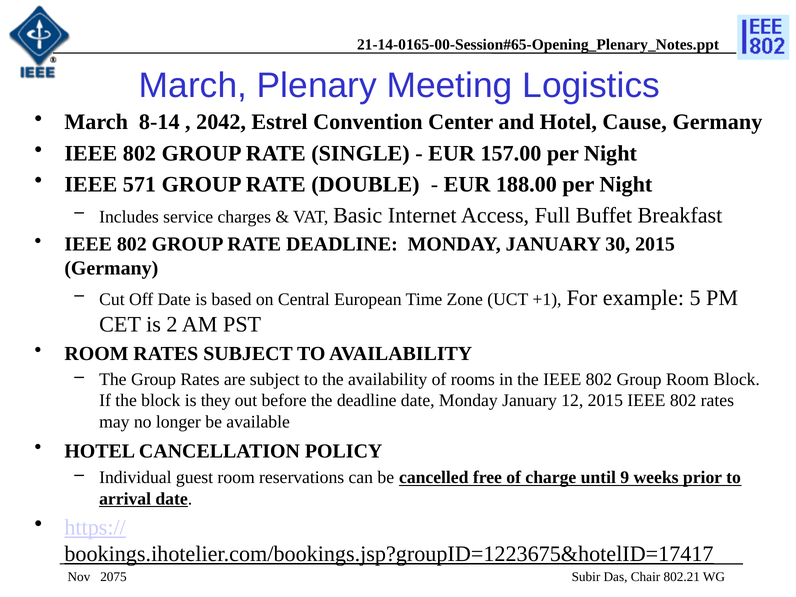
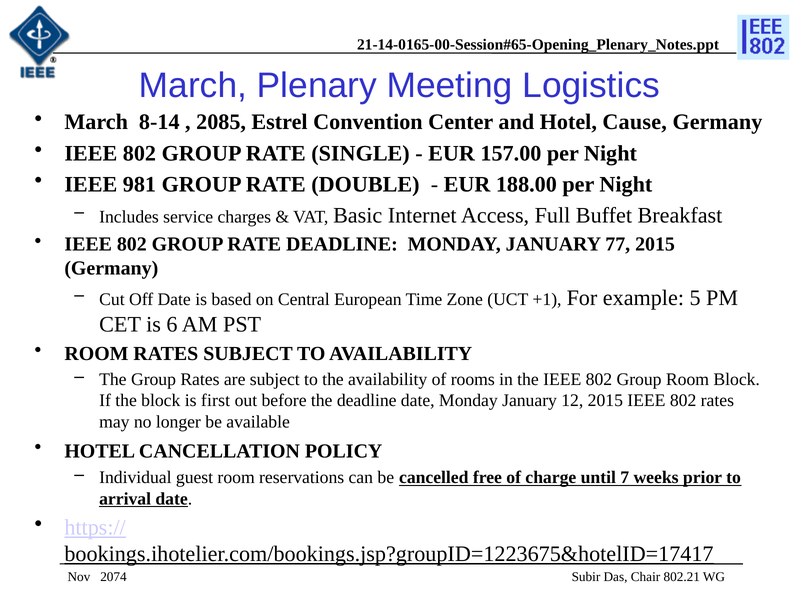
2042: 2042 -> 2085
571: 571 -> 981
30: 30 -> 77
2: 2 -> 6
they: they -> first
9: 9 -> 7
2075: 2075 -> 2074
